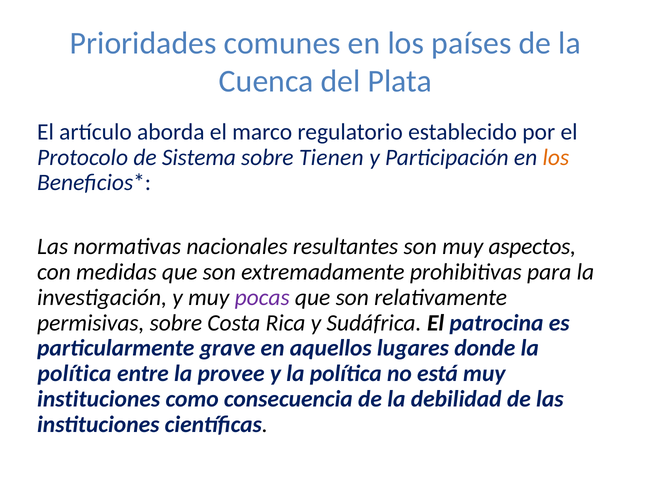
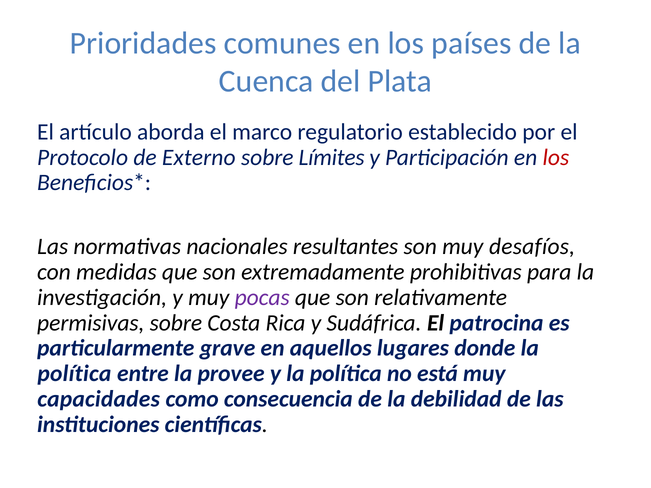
Sistema: Sistema -> Externo
Tienen: Tienen -> Límites
los at (556, 157) colour: orange -> red
aspectos: aspectos -> desafíos
instituciones at (99, 399): instituciones -> capacidades
